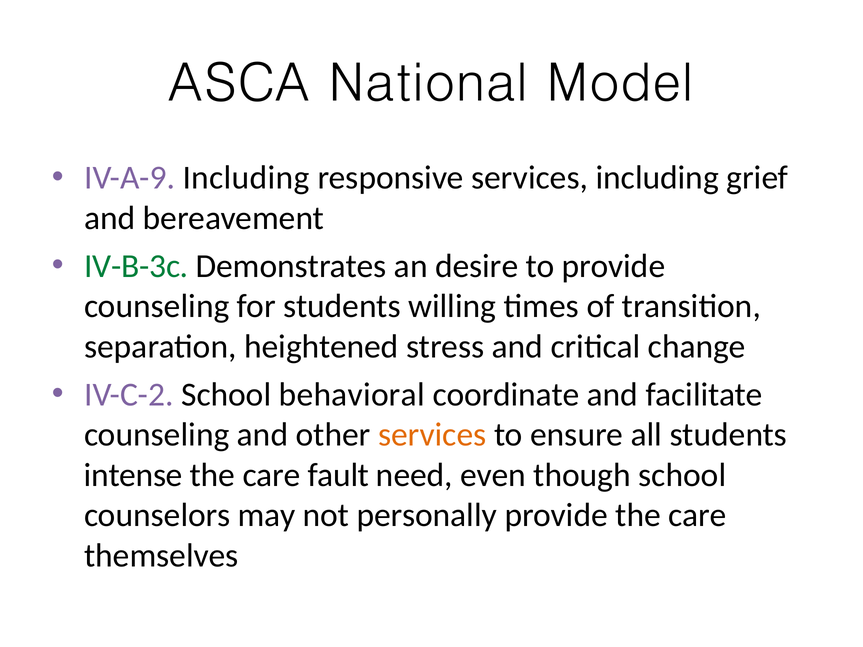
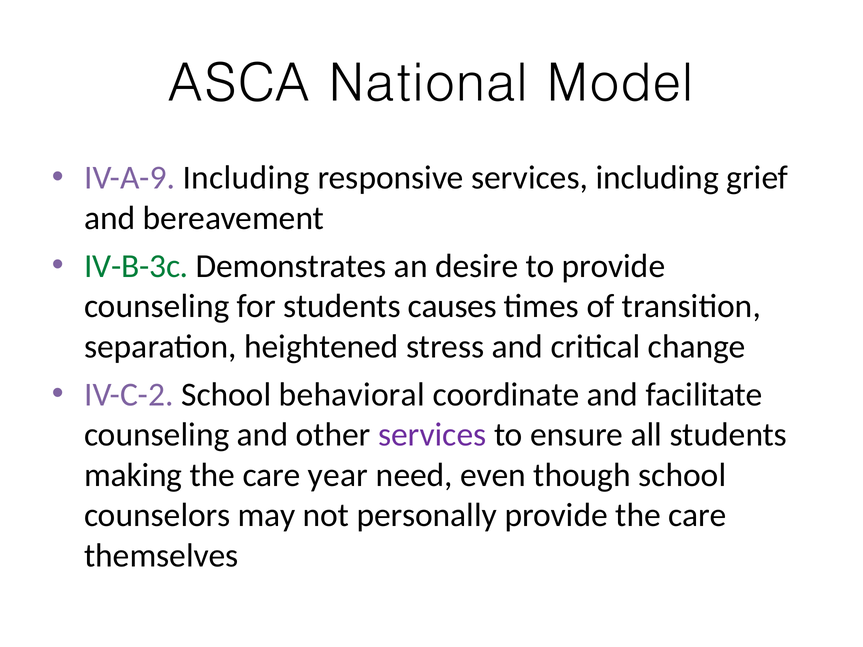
willing: willing -> causes
services at (432, 435) colour: orange -> purple
intense: intense -> making
fault: fault -> year
